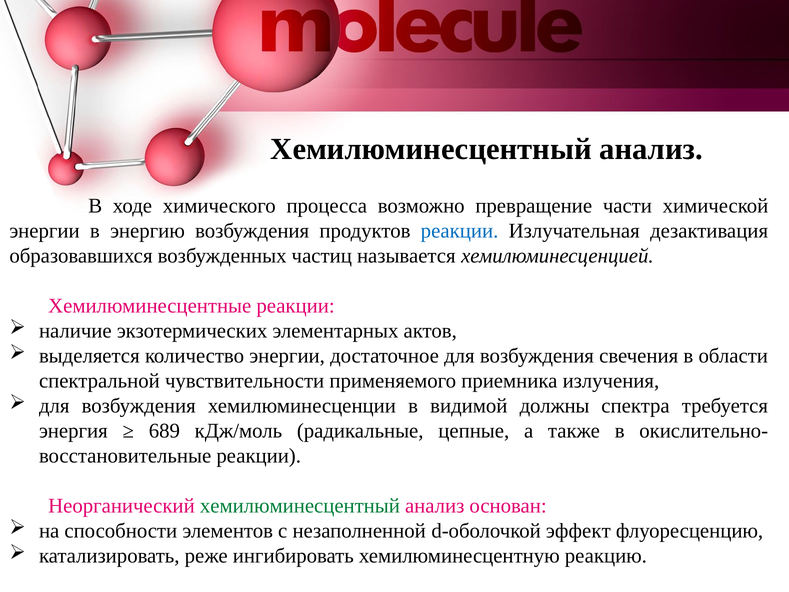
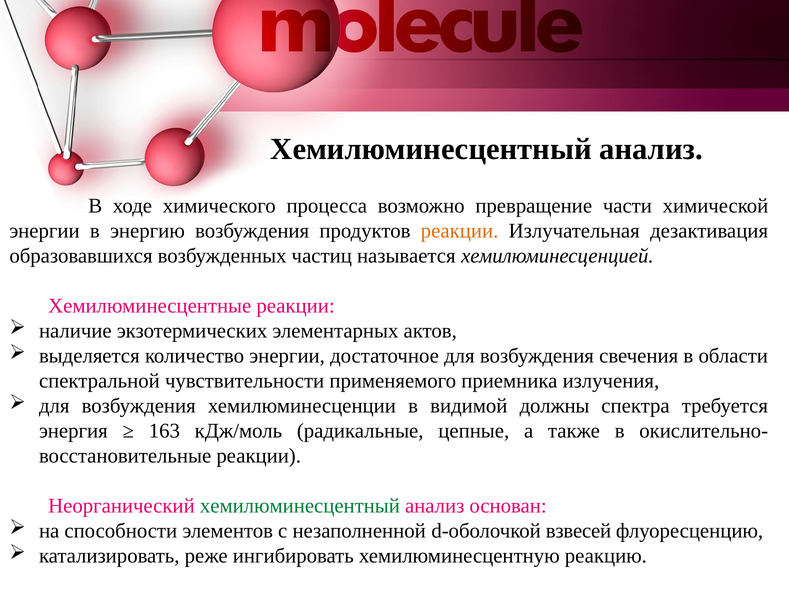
реакции at (460, 231) colour: blue -> orange
689: 689 -> 163
эффект: эффект -> взвесей
